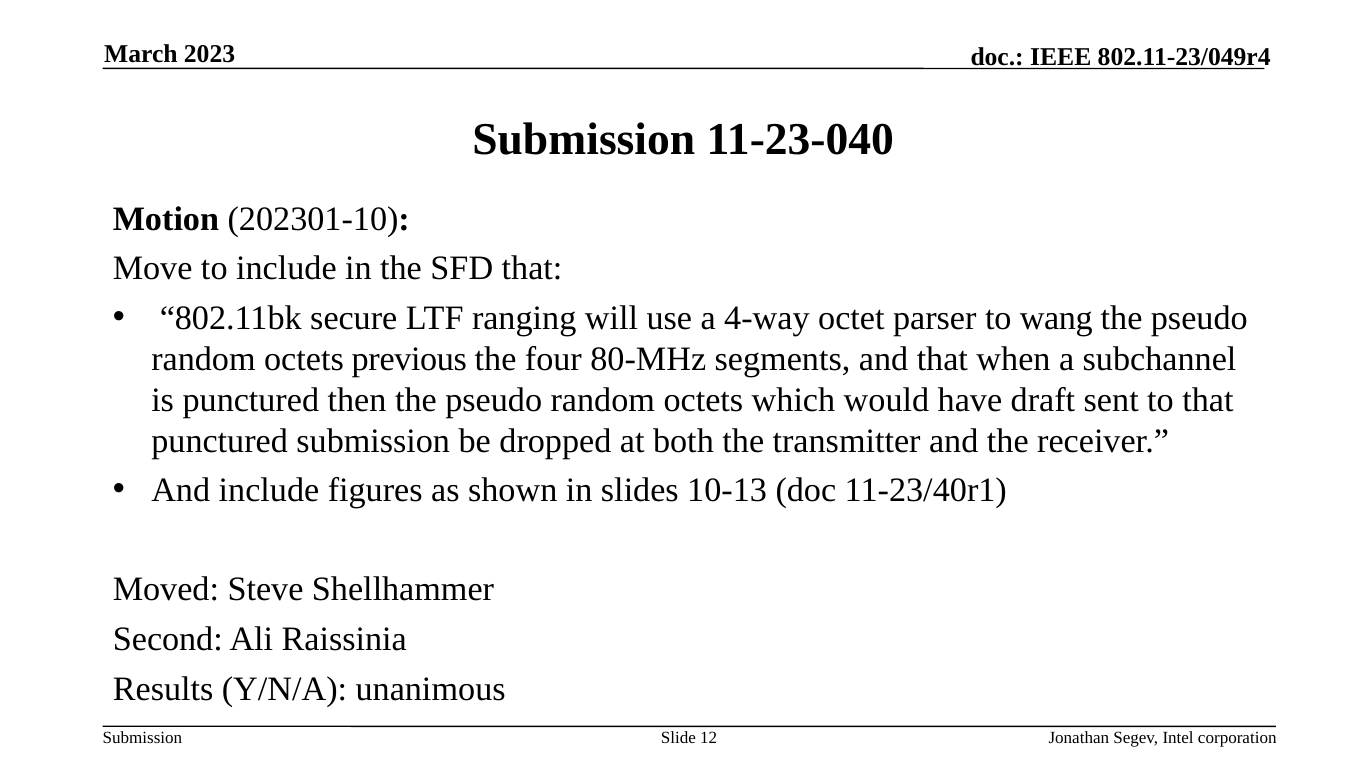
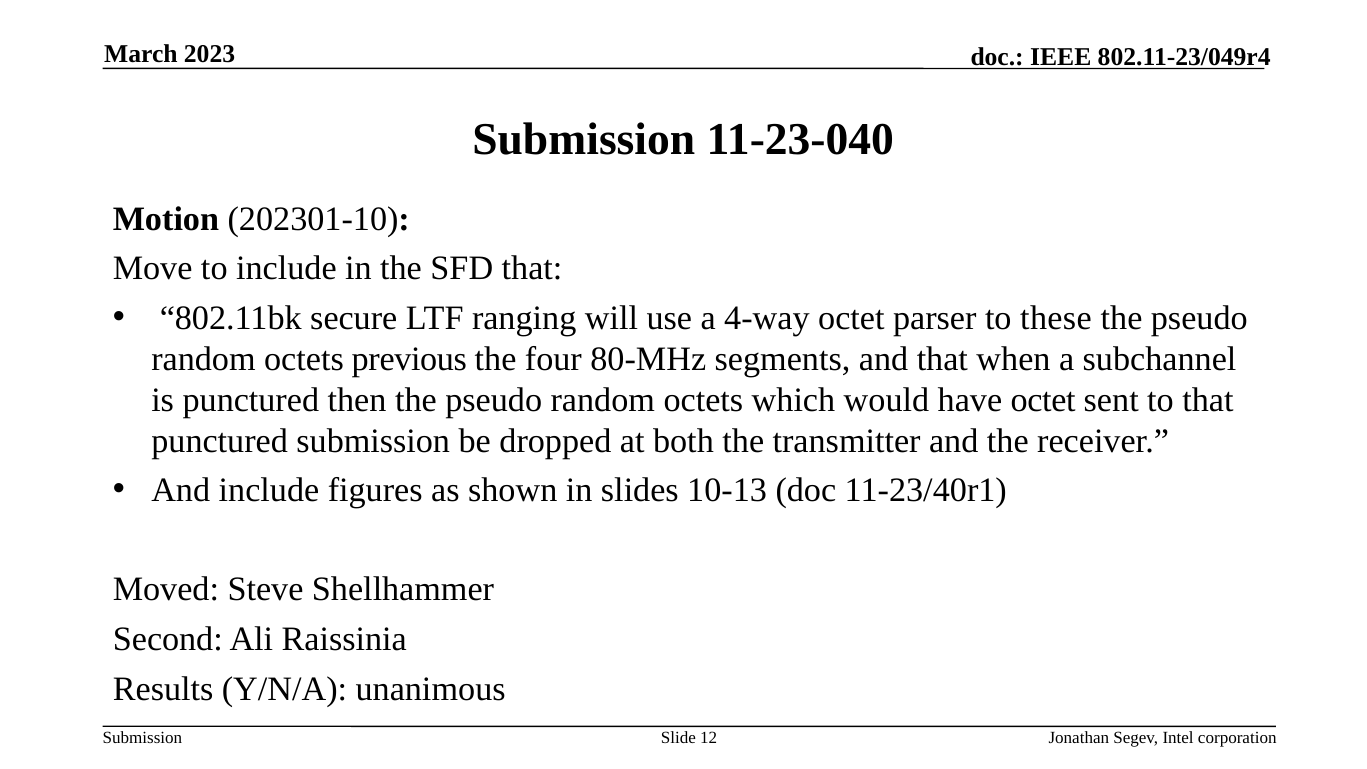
wang: wang -> these
have draft: draft -> octet
